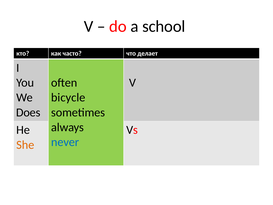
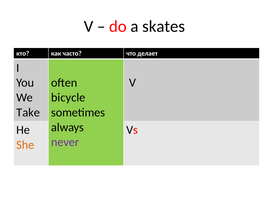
school: school -> skates
Does: Does -> Take
never colour: blue -> purple
